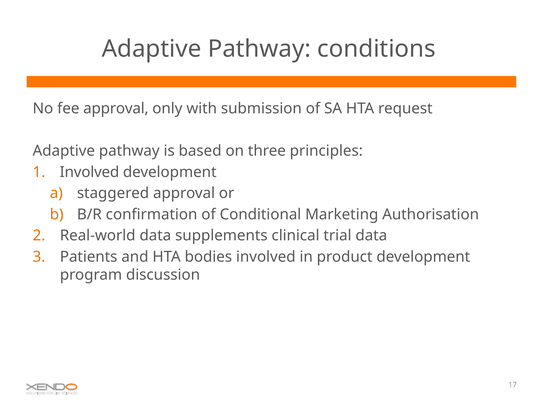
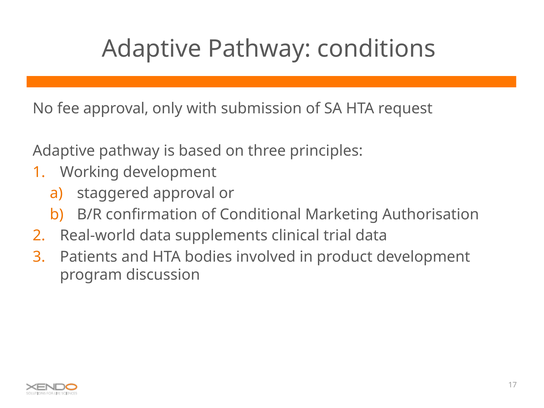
Involved at (89, 172): Involved -> Working
